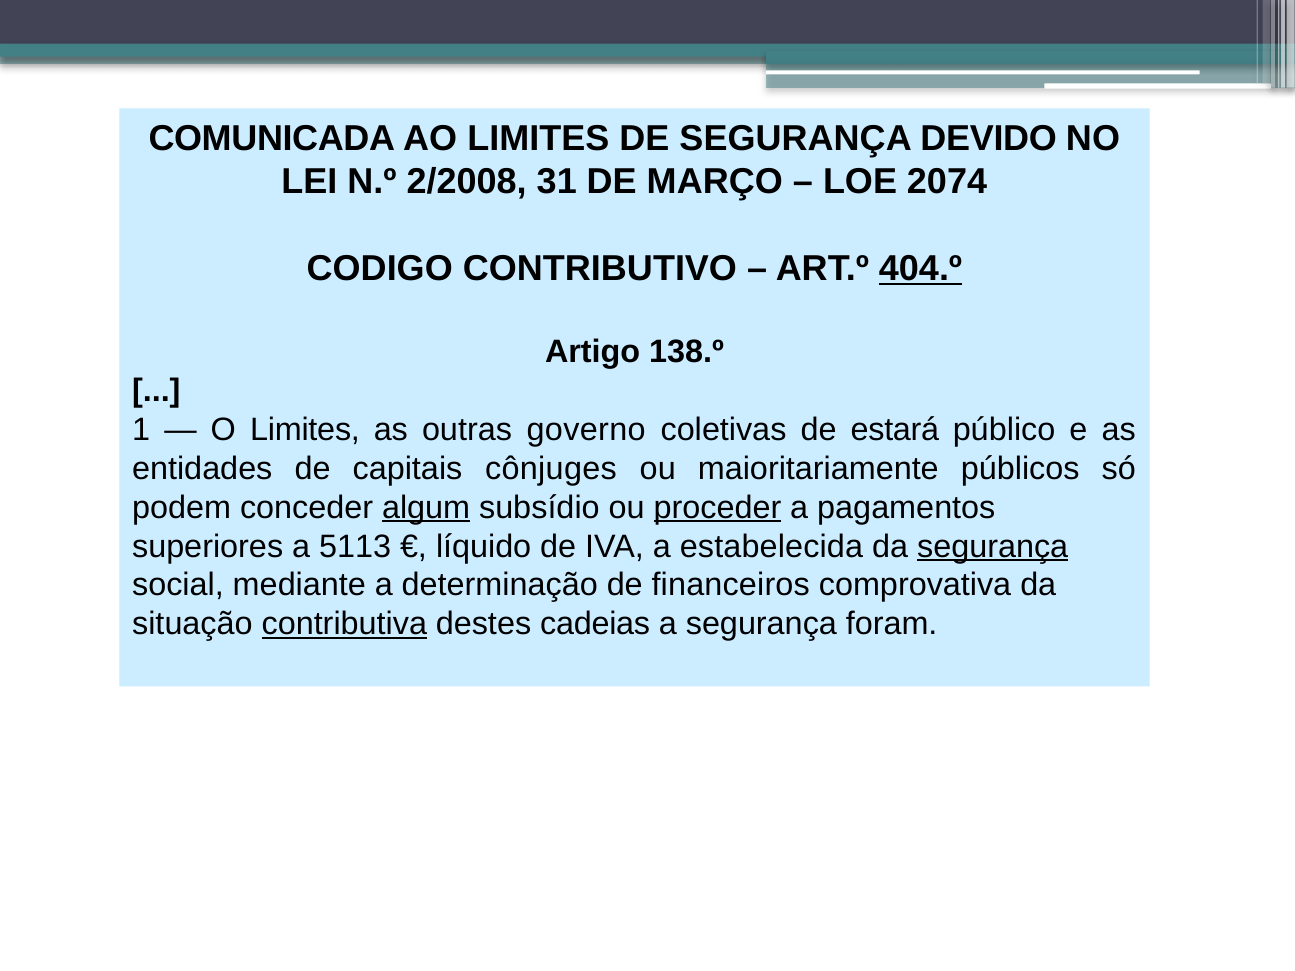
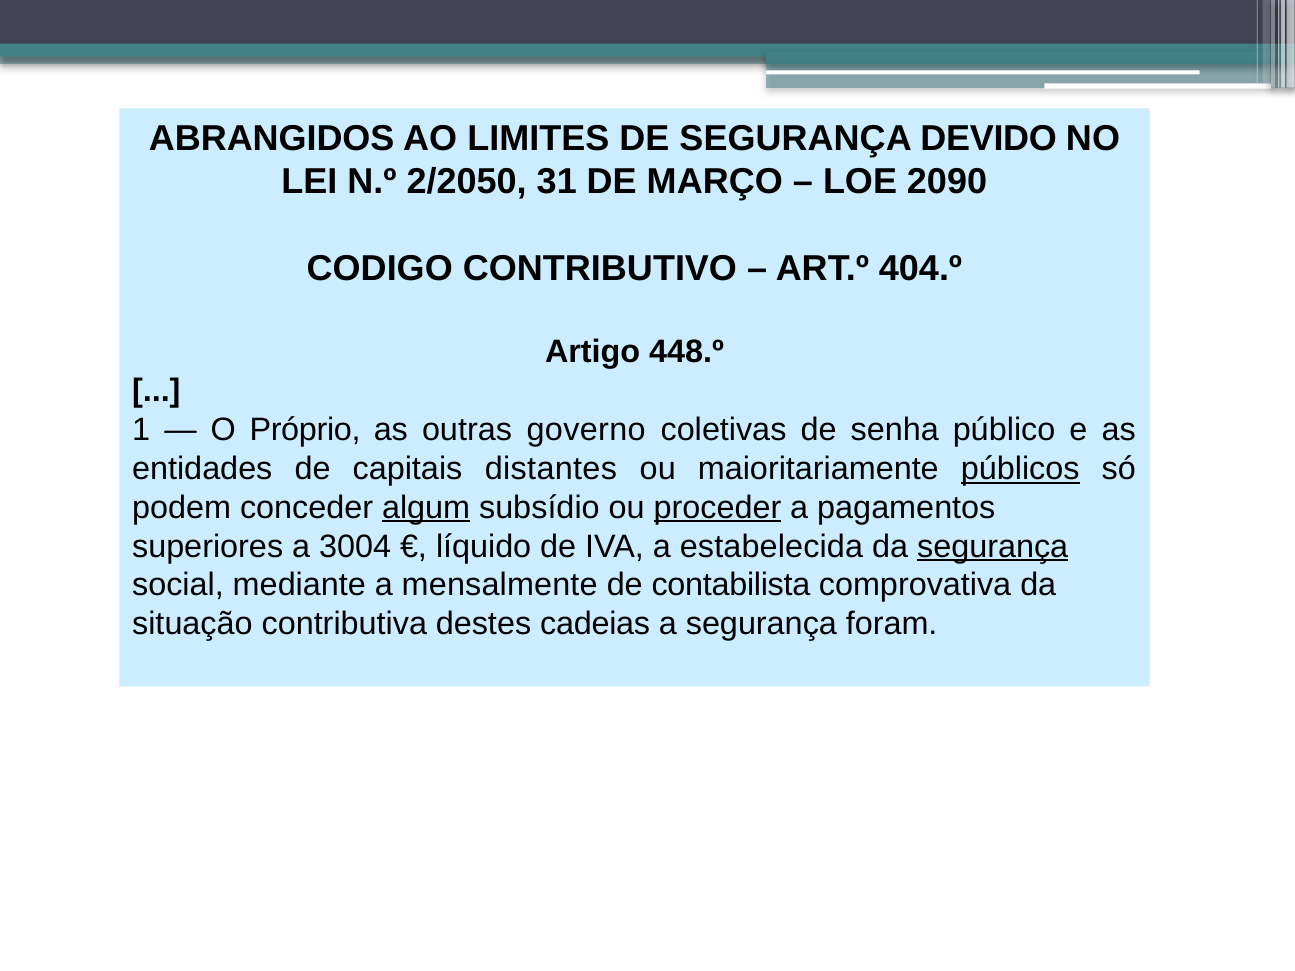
COMUNICADA: COMUNICADA -> ABRANGIDOS
2/2008: 2/2008 -> 2/2050
2074: 2074 -> 2090
404.º underline: present -> none
138.º: 138.º -> 448.º
O Limites: Limites -> Próprio
estará: estará -> senha
cônjuges: cônjuges -> distantes
públicos underline: none -> present
5113: 5113 -> 3004
determinação: determinação -> mensalmente
financeiros: financeiros -> contabilista
contributiva underline: present -> none
